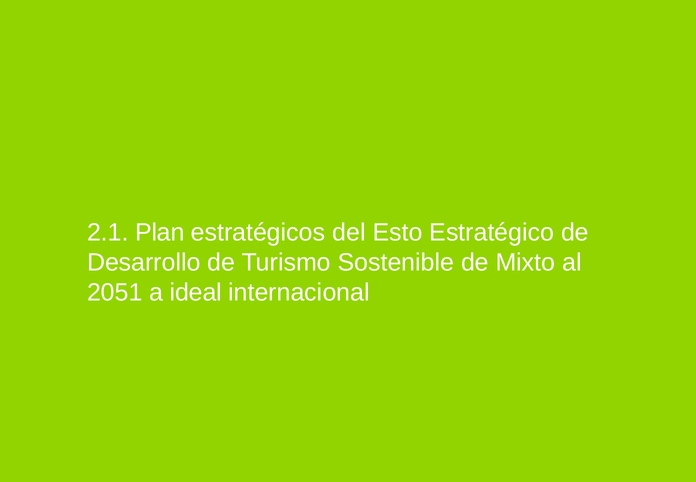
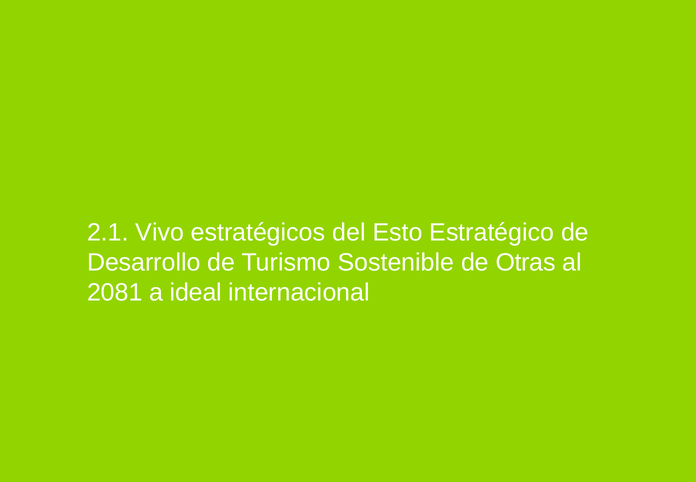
Plan: Plan -> Vivo
Mixto: Mixto -> Otras
2051: 2051 -> 2081
